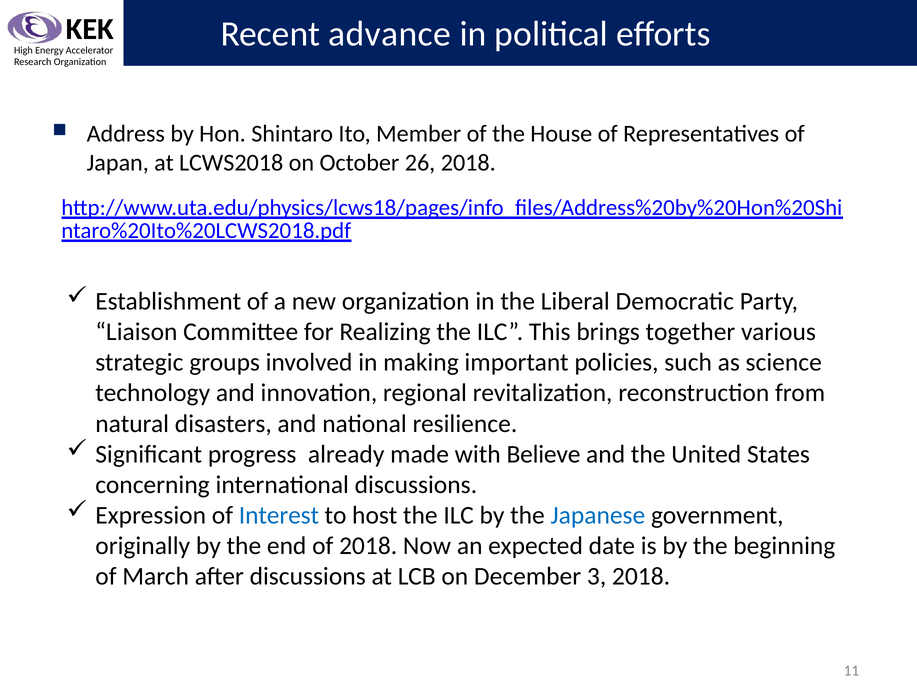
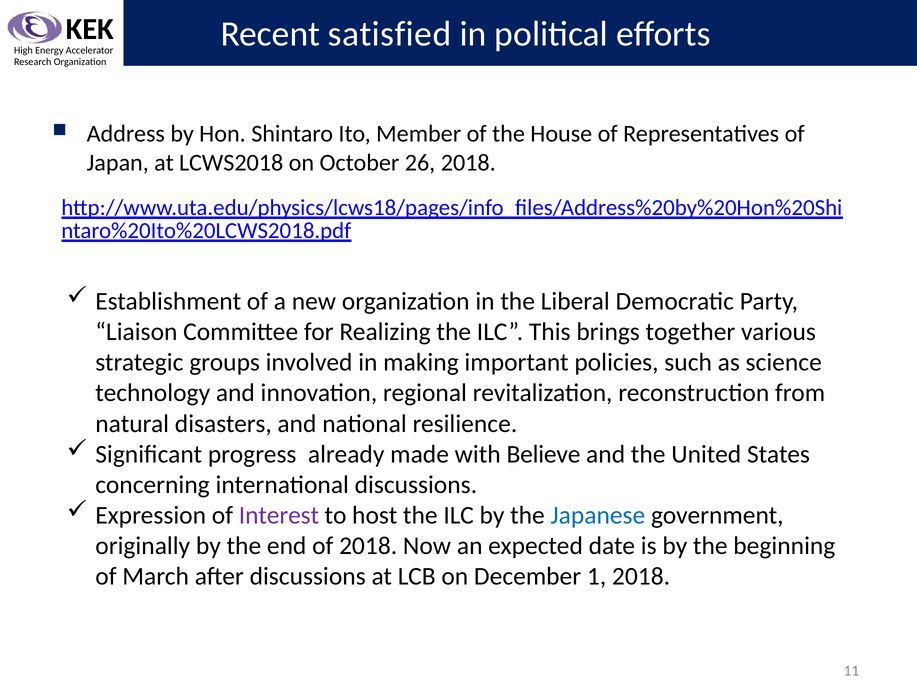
advance: advance -> satisfied
Interest colour: blue -> purple
3: 3 -> 1
